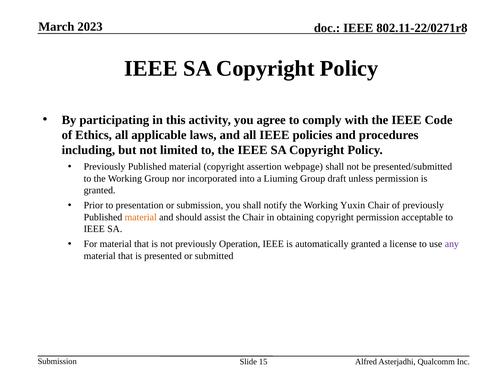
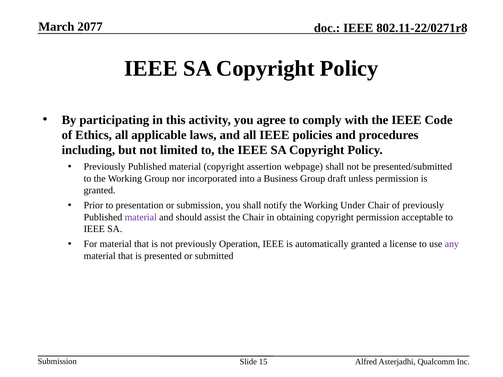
2023: 2023 -> 2077
Liuming: Liuming -> Business
Yuxin: Yuxin -> Under
material at (141, 217) colour: orange -> purple
